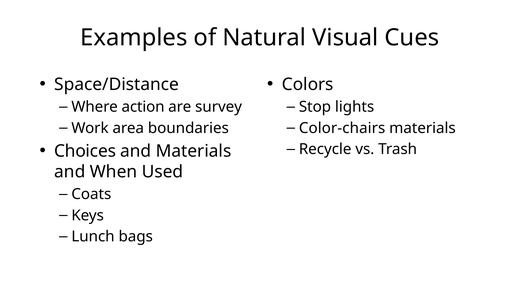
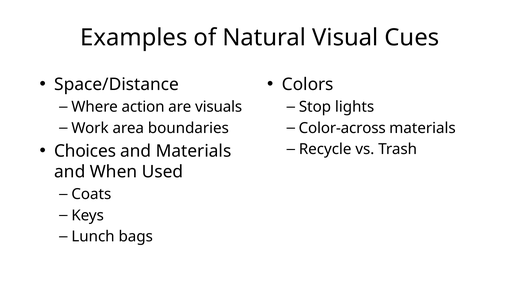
survey: survey -> visuals
Color-chairs: Color-chairs -> Color-across
